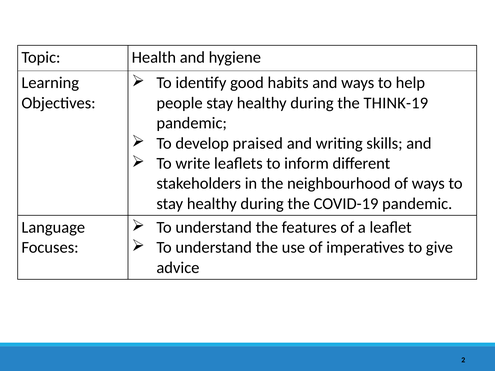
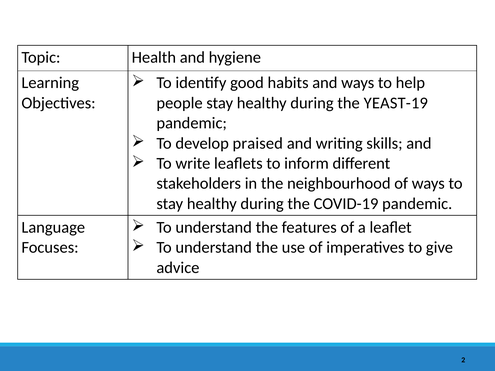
THINK-19: THINK-19 -> YEAST-19
